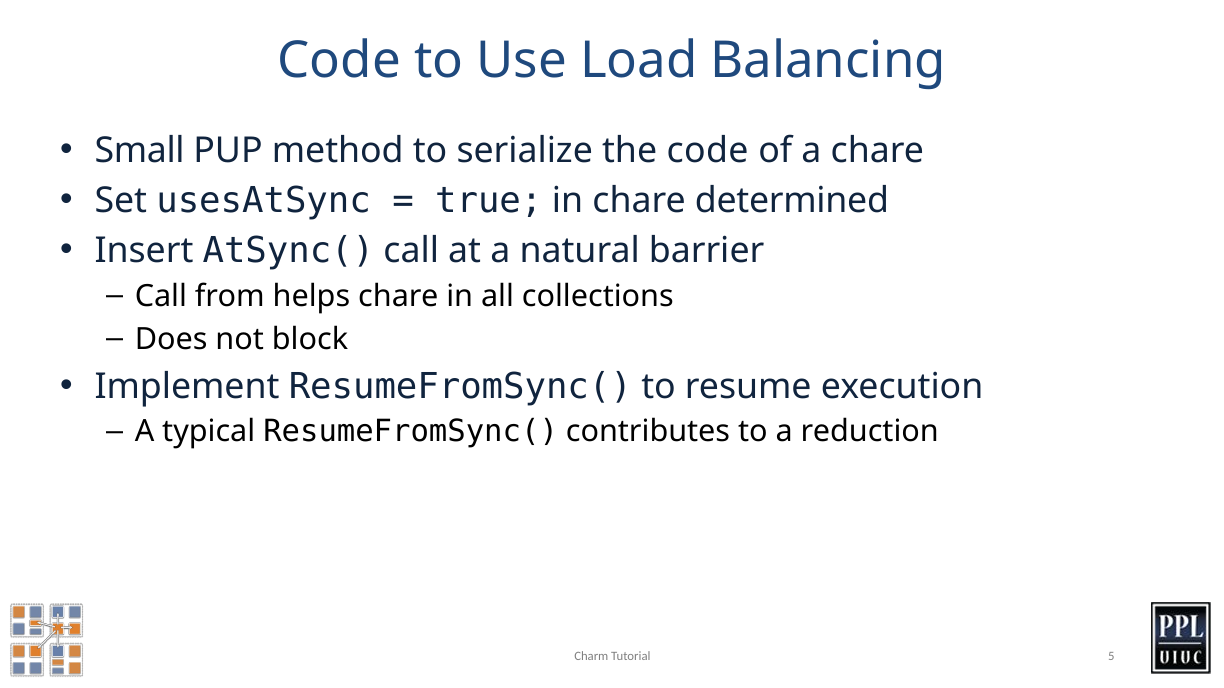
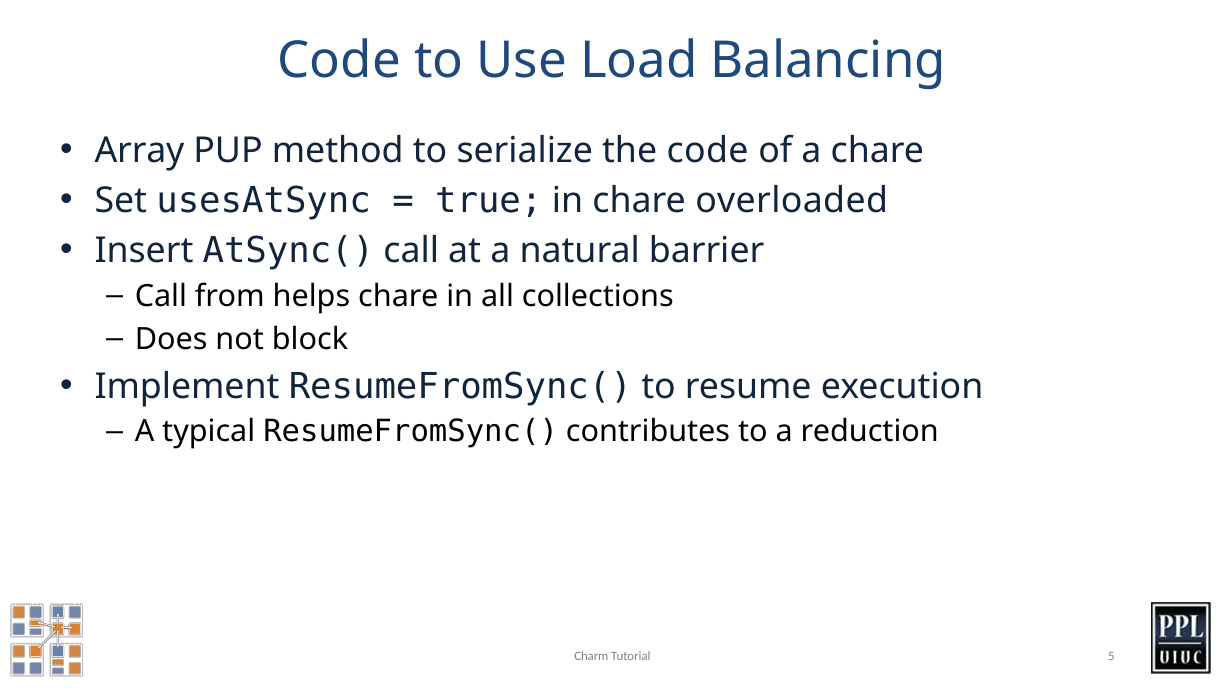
Small: Small -> Array
determined: determined -> overloaded
